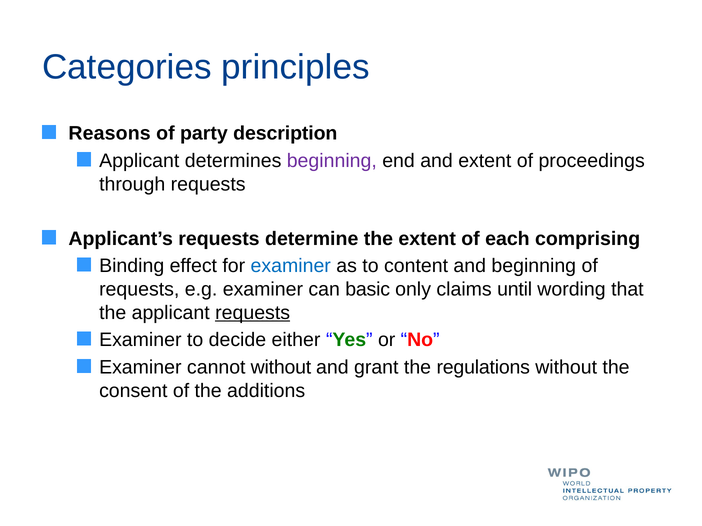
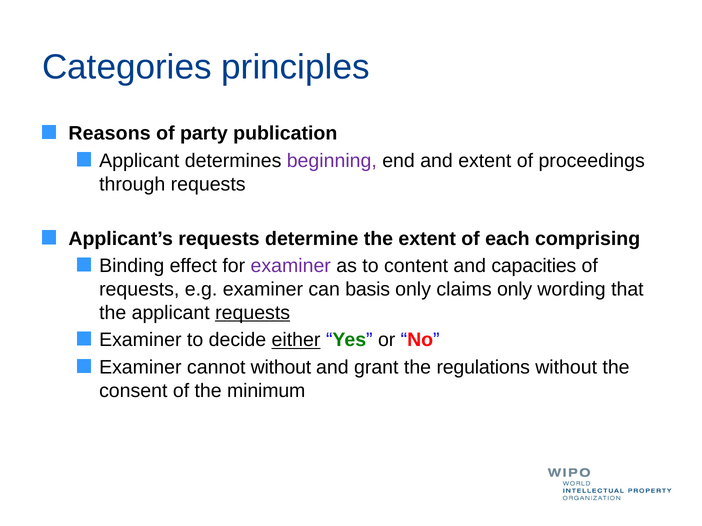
description: description -> publication
examiner at (291, 266) colour: blue -> purple
and beginning: beginning -> capacities
basic: basic -> basis
claims until: until -> only
either underline: none -> present
additions: additions -> minimum
